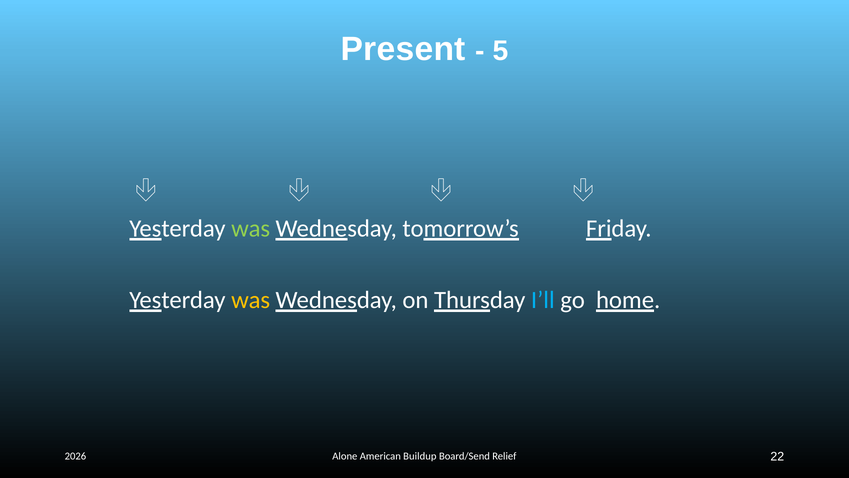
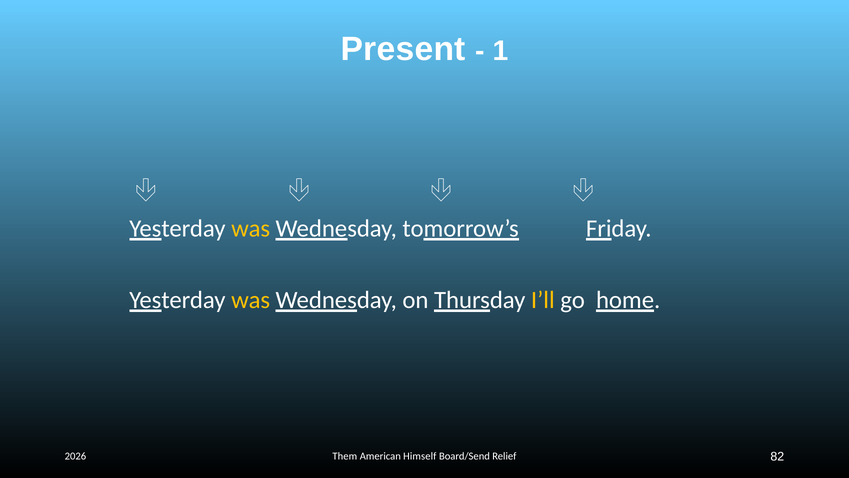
5: 5 -> 1
was at (251, 229) colour: light green -> yellow
I’ll colour: light blue -> yellow
Alone: Alone -> Them
Buildup: Buildup -> Himself
22: 22 -> 82
